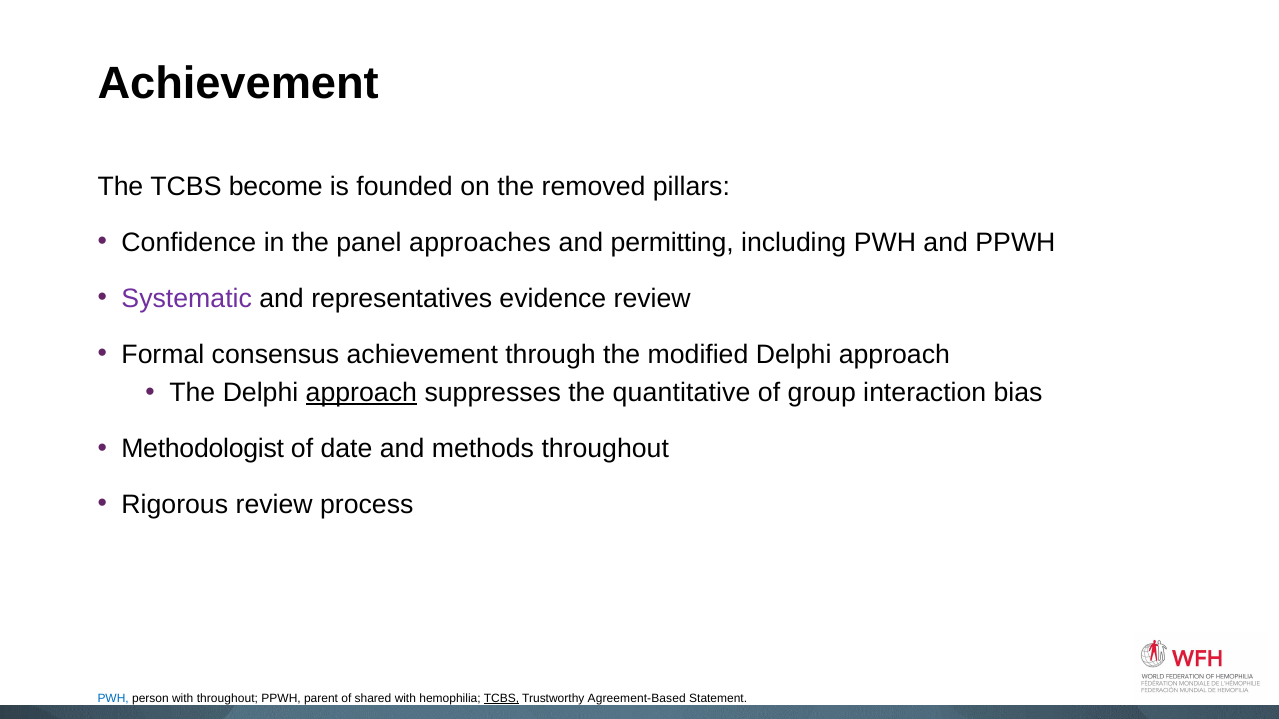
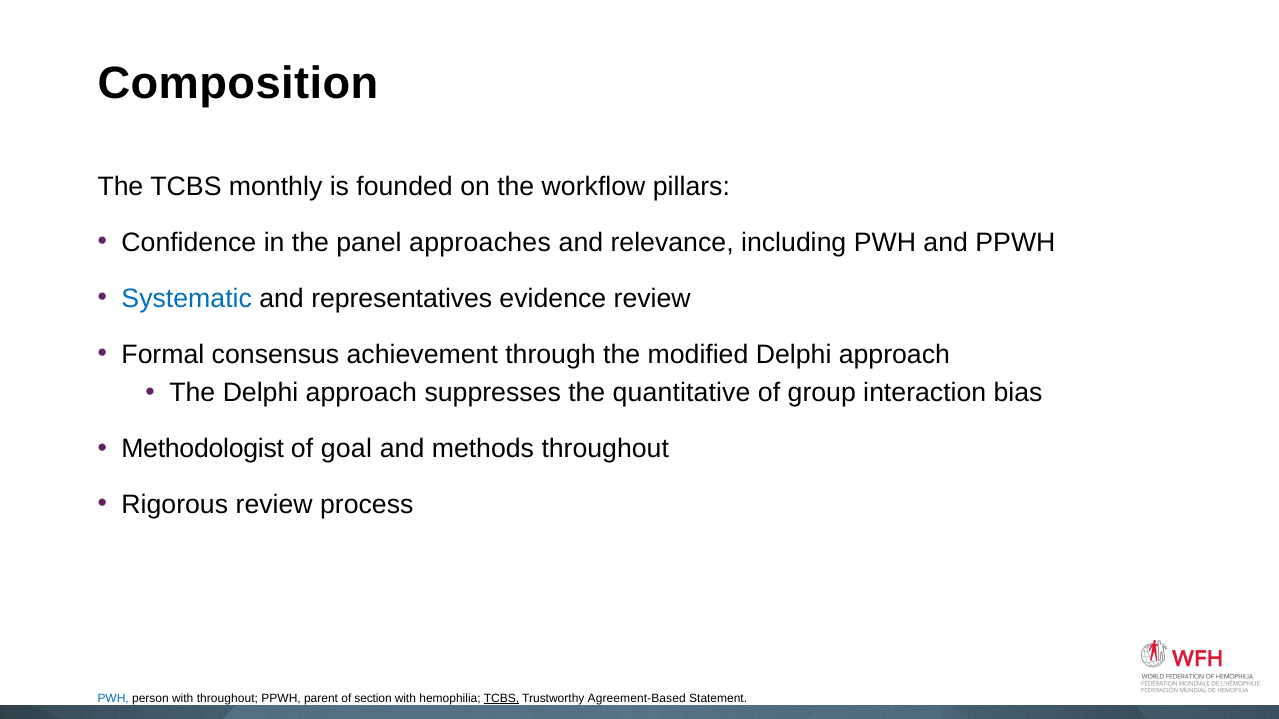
Achievement at (238, 84): Achievement -> Composition
become: become -> monthly
removed: removed -> workflow
permitting: permitting -> relevance
Systematic colour: purple -> blue
approach at (361, 393) underline: present -> none
date: date -> goal
shared: shared -> section
